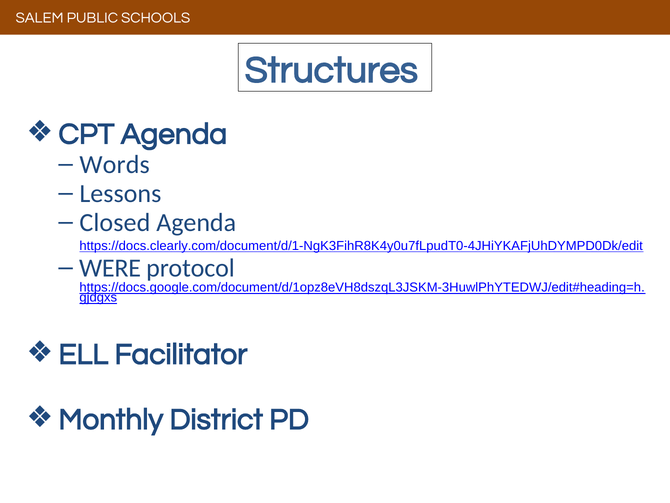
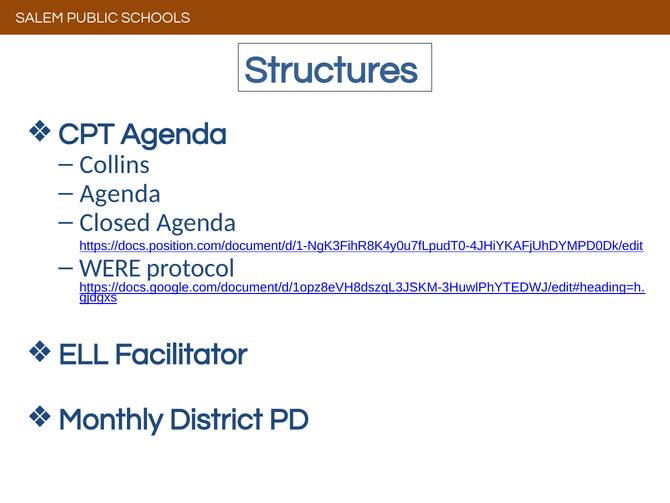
Words: Words -> Collins
Lessons at (120, 194): Lessons -> Agenda
https://docs.clearly.com/document/d/1-NgK3FihR8K4y0u7fLpudT0-4JHiYKAFjUhDYMPD0Dk/edit: https://docs.clearly.com/document/d/1-NgK3FihR8K4y0u7fLpudT0-4JHiYKAFjUhDYMPD0Dk/edit -> https://docs.position.com/document/d/1-NgK3FihR8K4y0u7fLpudT0-4JHiYKAFjUhDYMPD0Dk/edit
